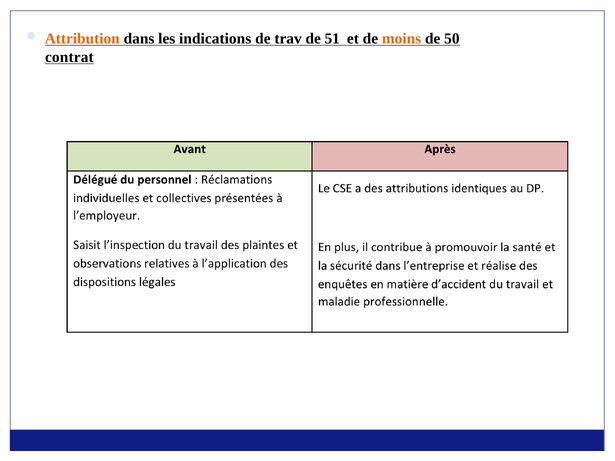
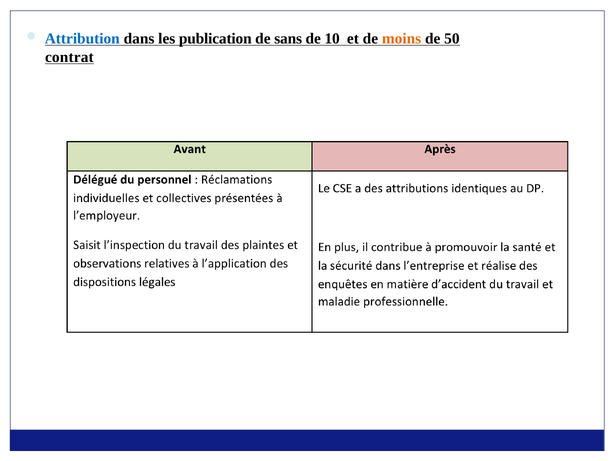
Attribution colour: orange -> blue
indications: indications -> publication
trav: trav -> sans
51: 51 -> 10
